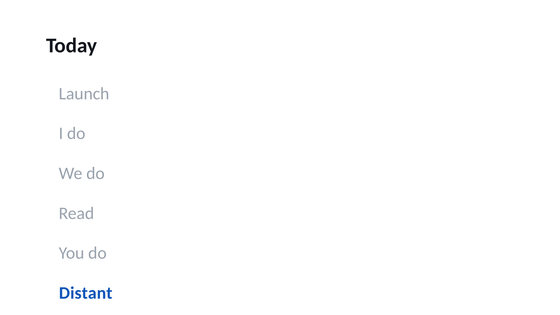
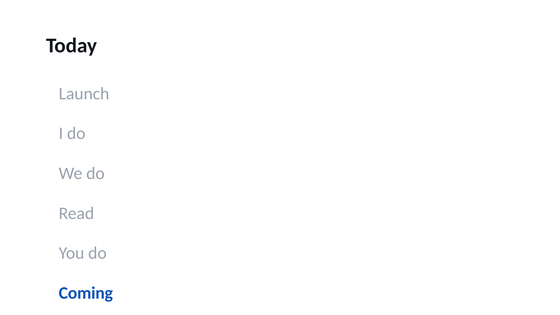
Distant: Distant -> Coming
